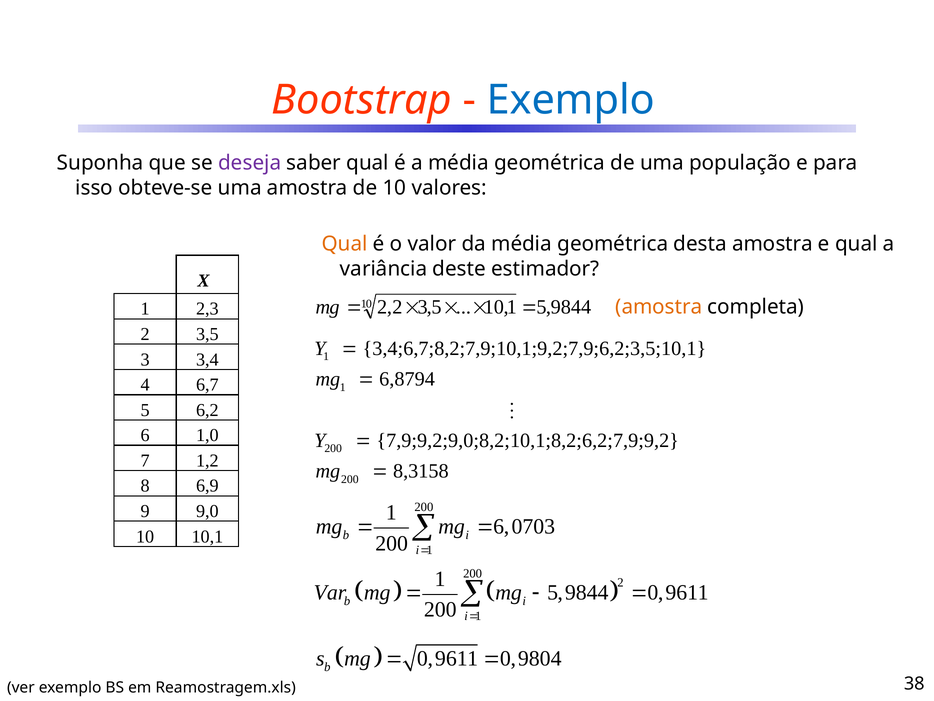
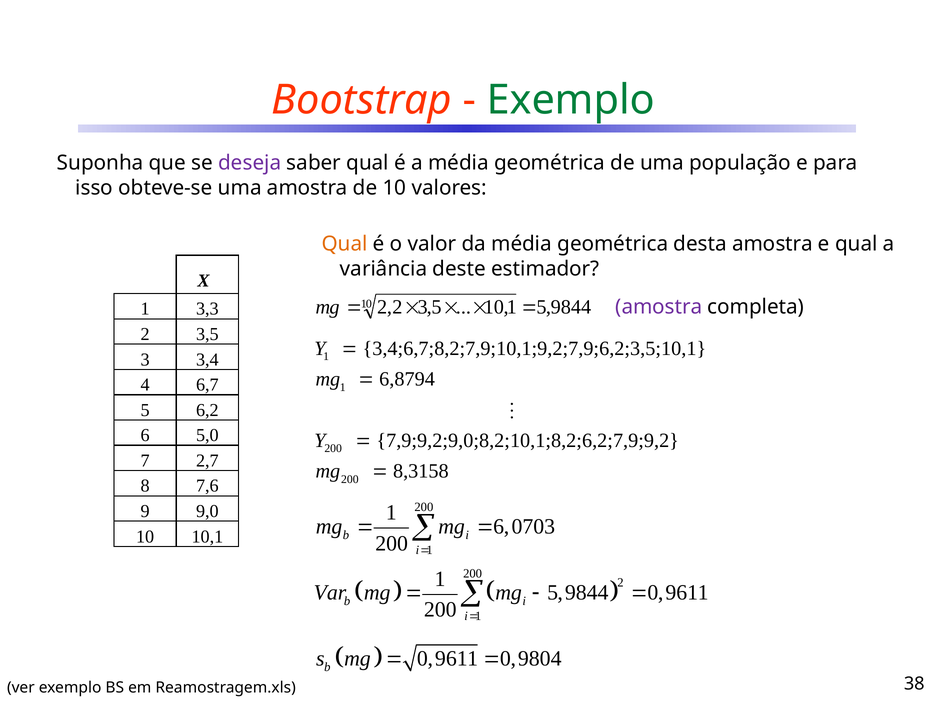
Exemplo at (571, 100) colour: blue -> green
amostra at (659, 306) colour: orange -> purple
2,3: 2,3 -> 3,3
1,0: 1,0 -> 5,0
1,2: 1,2 -> 2,7
6,9: 6,9 -> 7,6
